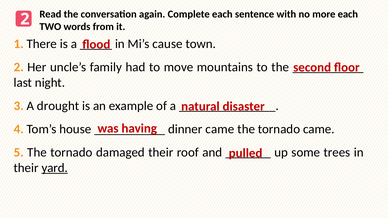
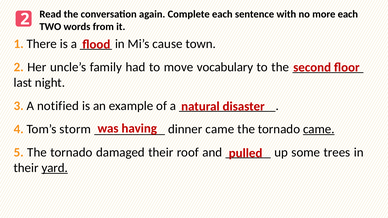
mountains: mountains -> vocabulary
drought: drought -> notified
house: house -> storm
came at (319, 129) underline: none -> present
